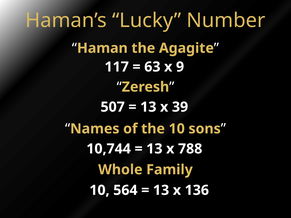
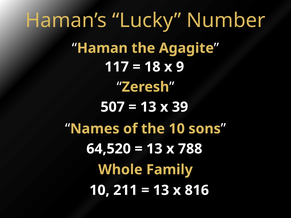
63: 63 -> 18
10,744: 10,744 -> 64,520
564: 564 -> 211
136: 136 -> 816
